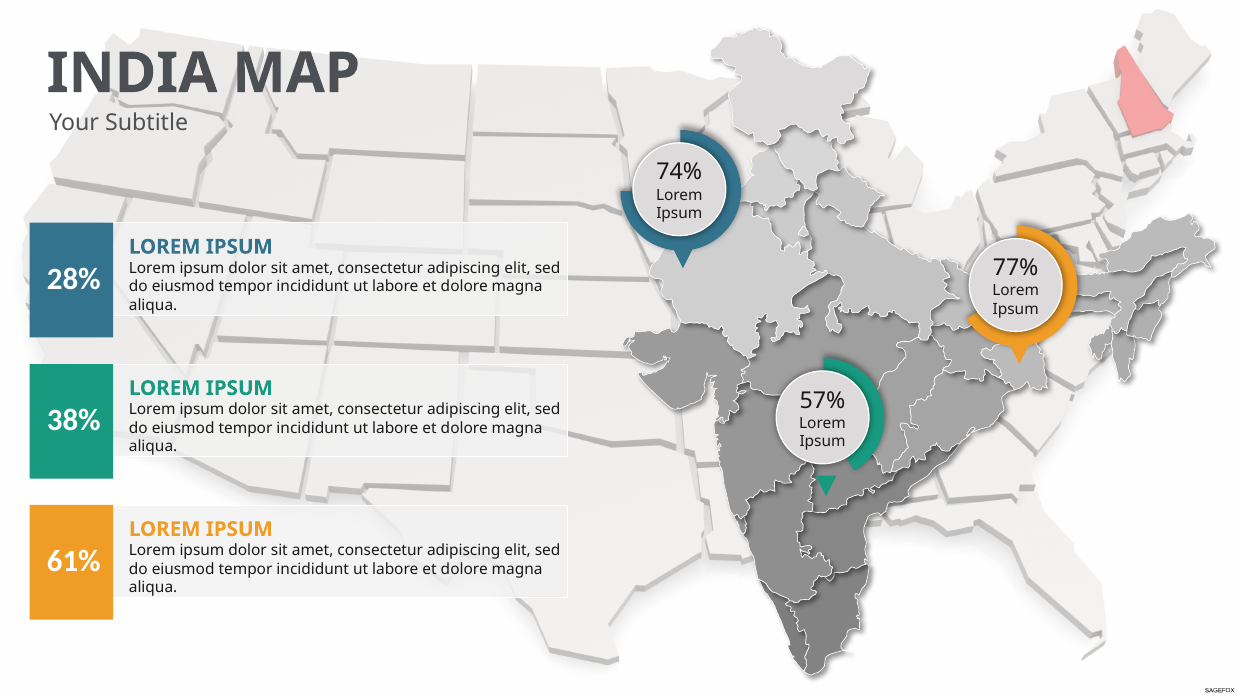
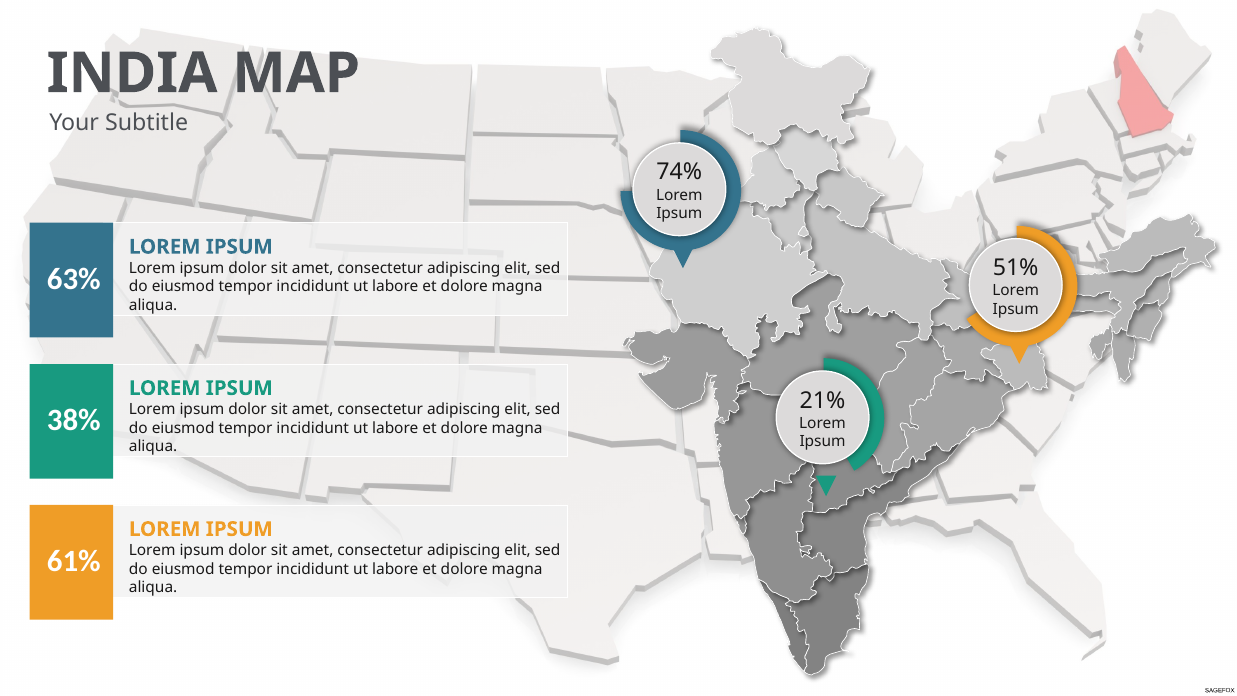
77%: 77% -> 51%
28%: 28% -> 63%
57%: 57% -> 21%
